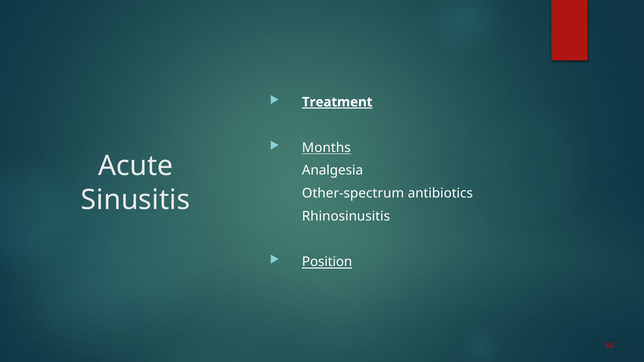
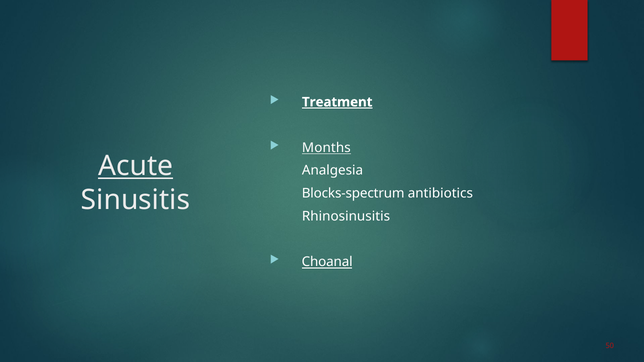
Acute underline: none -> present
Other-spectrum: Other-spectrum -> Blocks-spectrum
Position: Position -> Choanal
